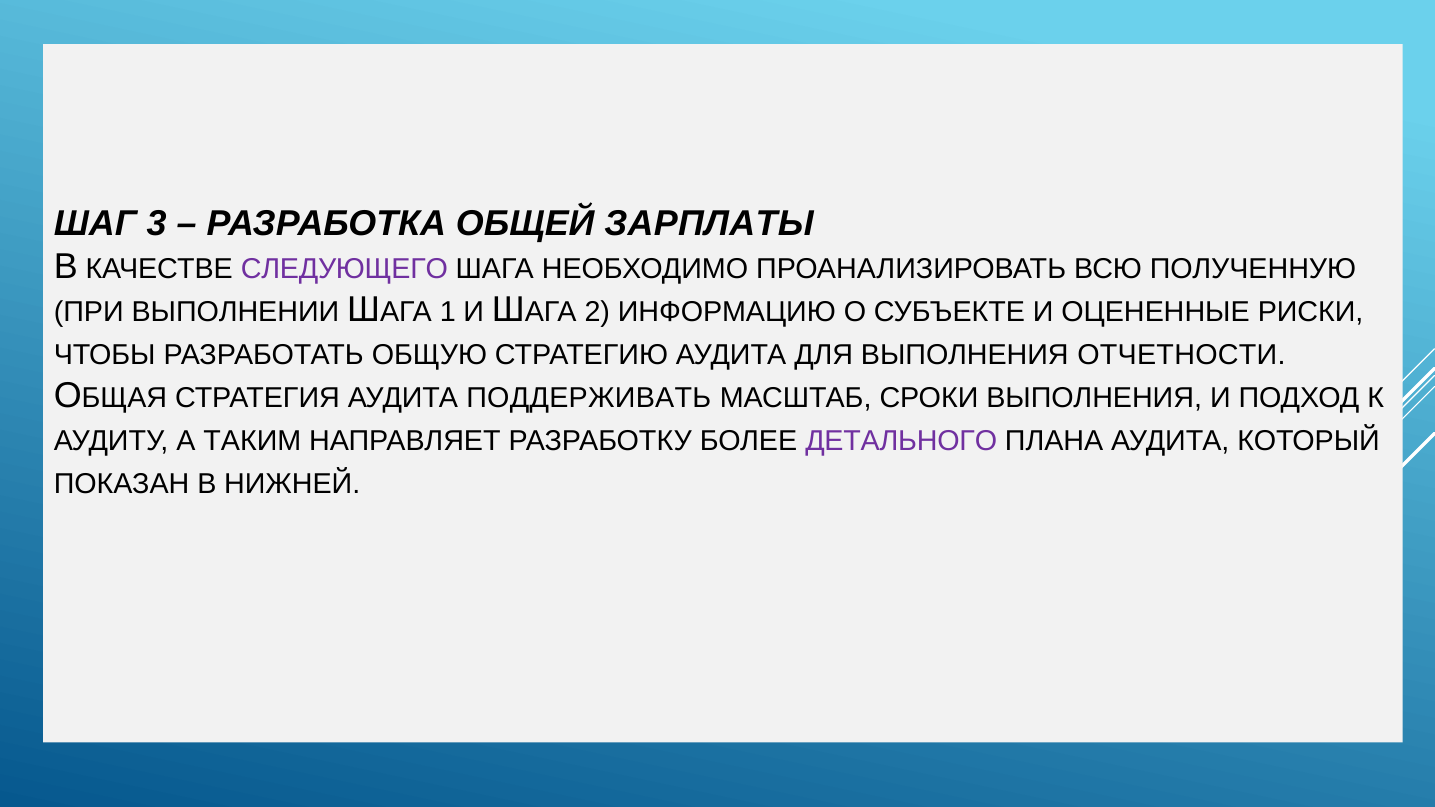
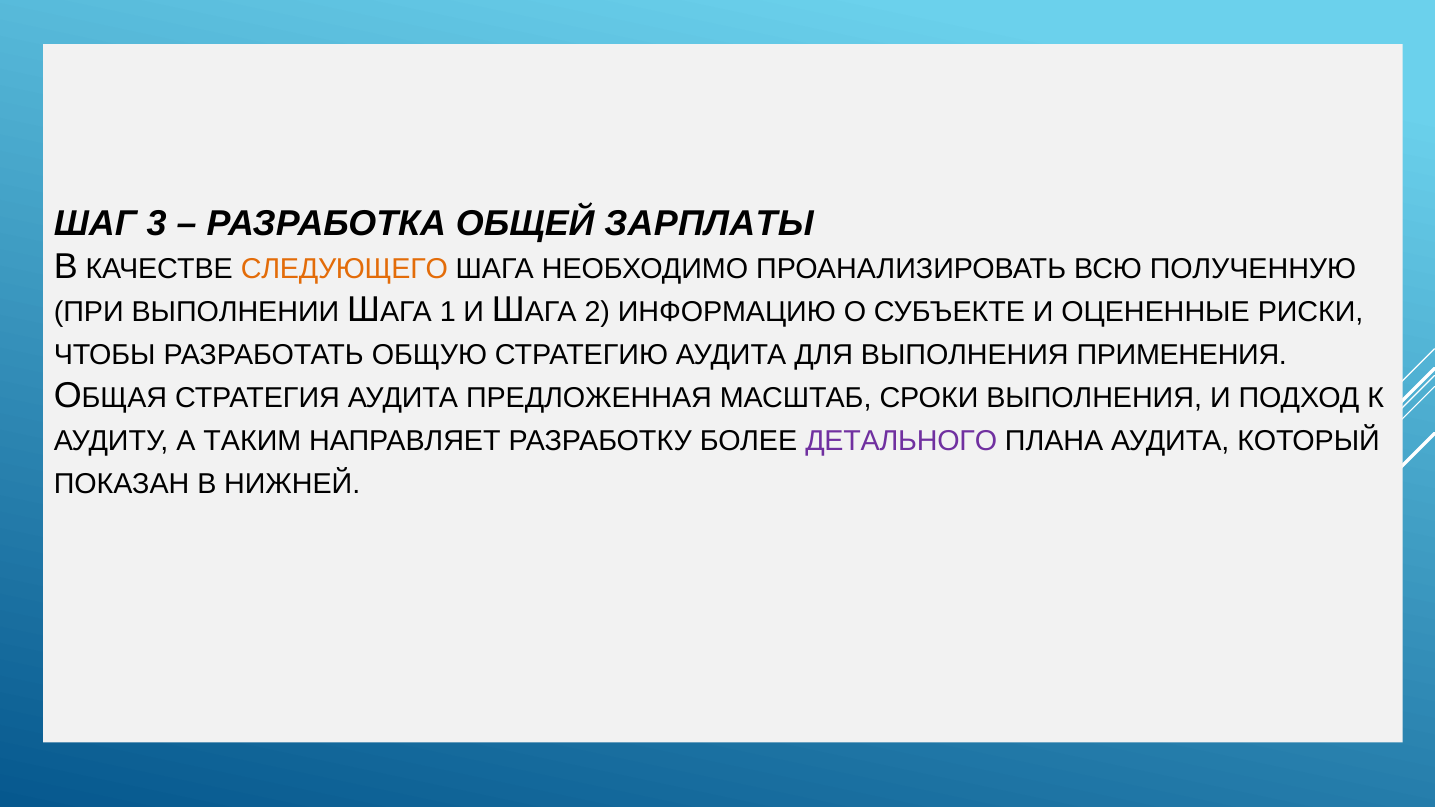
СЛЕДУЮЩЕГО colour: purple -> orange
ОТЧЕТНОСТИ: ОТЧЕТНОСТИ -> ПРИМЕНЕНИЯ
ПОДДЕРЖИВАТЬ: ПОДДЕРЖИВАТЬ -> ПРЕДЛОЖЕННАЯ
